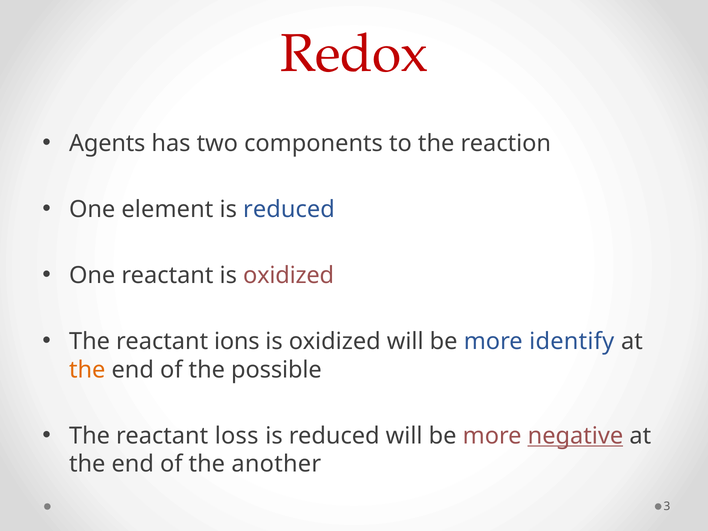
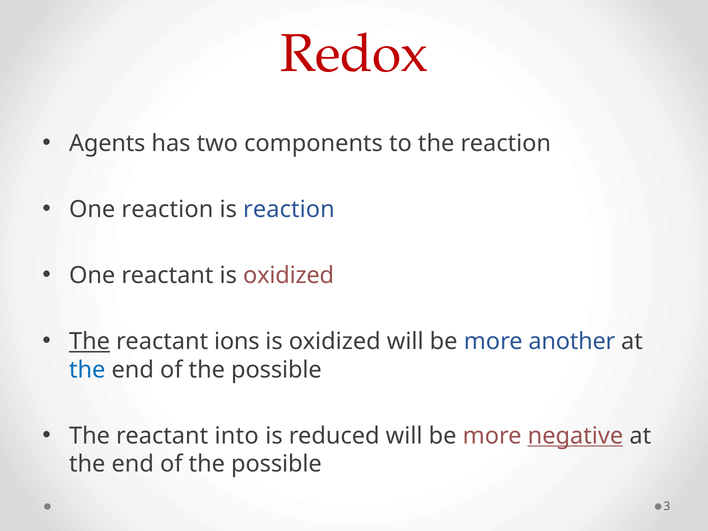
One element: element -> reaction
reduced at (289, 209): reduced -> reaction
The at (90, 341) underline: none -> present
identify: identify -> another
the at (87, 370) colour: orange -> blue
loss: loss -> into
another at (276, 464): another -> possible
